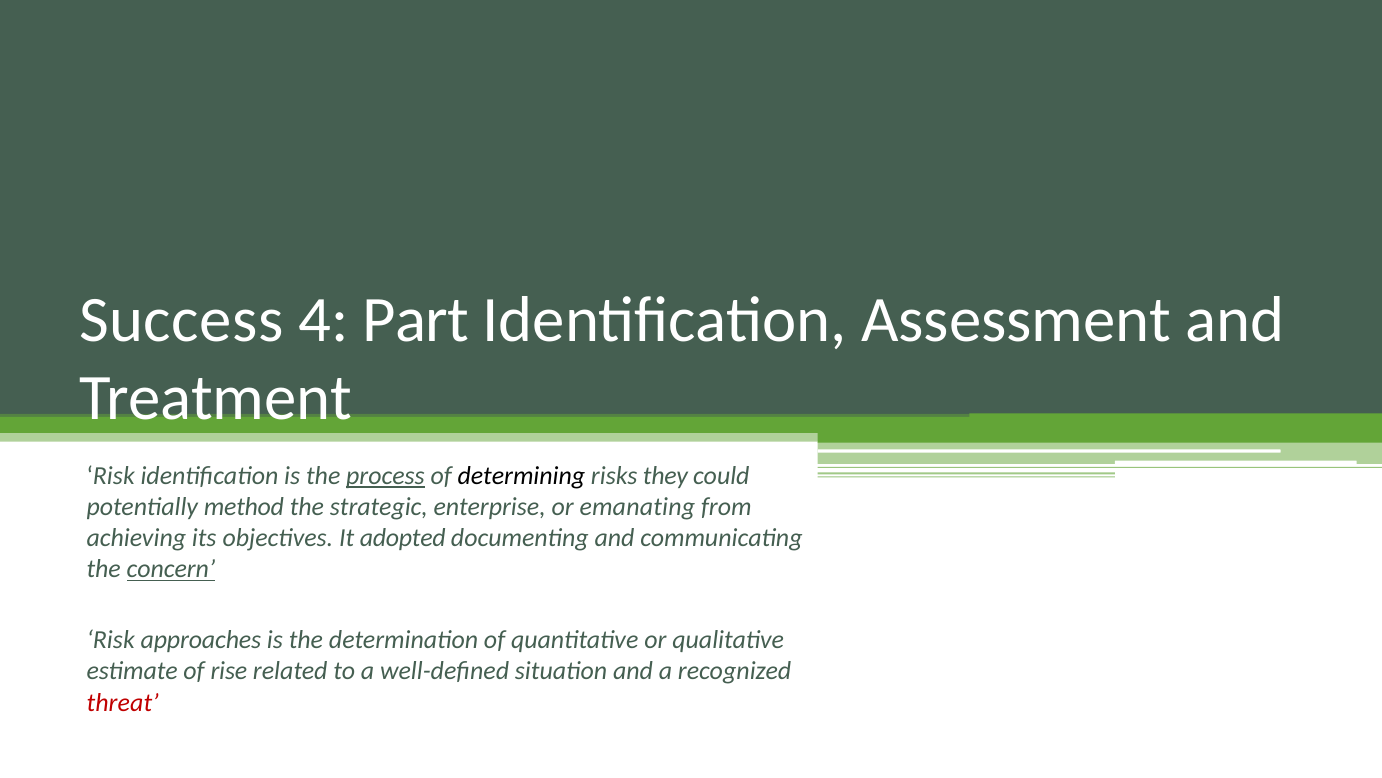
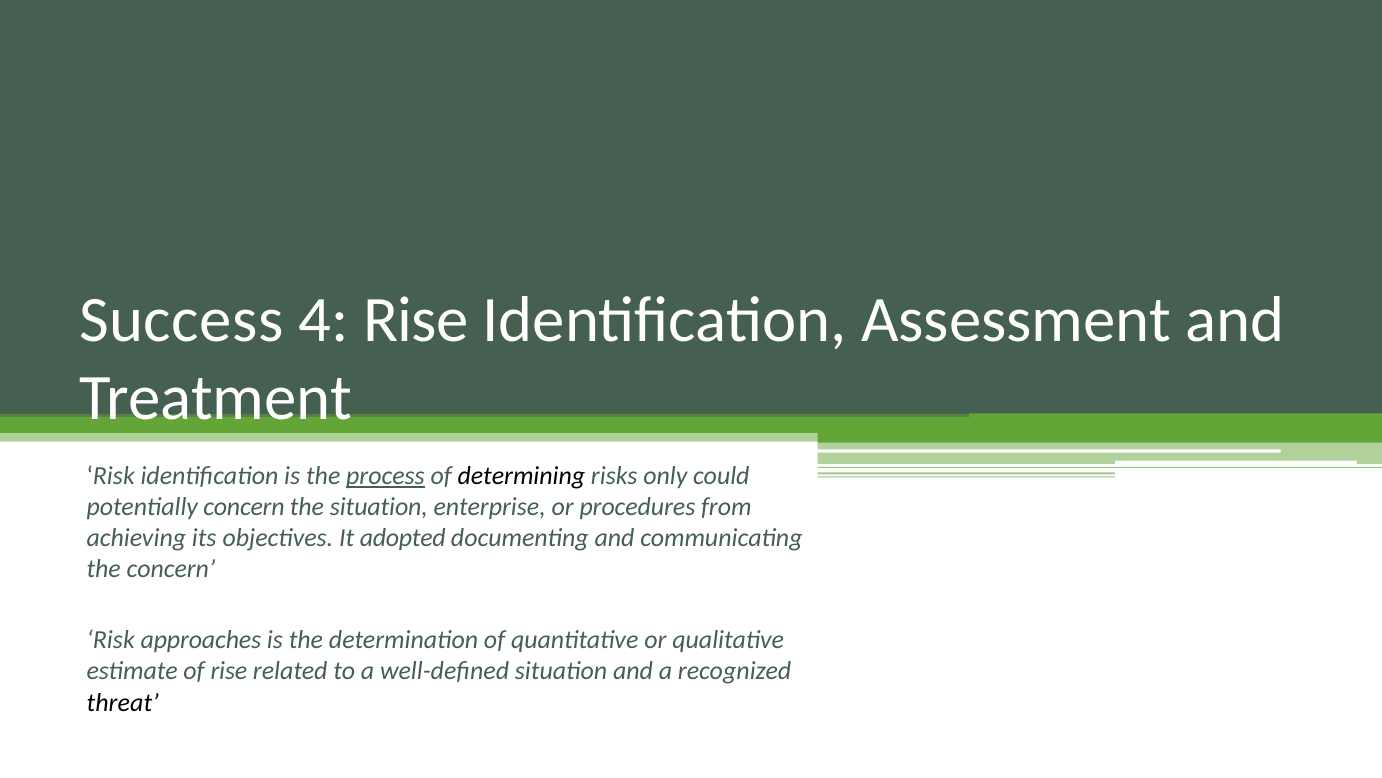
4 Part: Part -> Rise
they: they -> only
potentially method: method -> concern
the strategic: strategic -> situation
emanating: emanating -> procedures
concern at (171, 569) underline: present -> none
threat colour: red -> black
